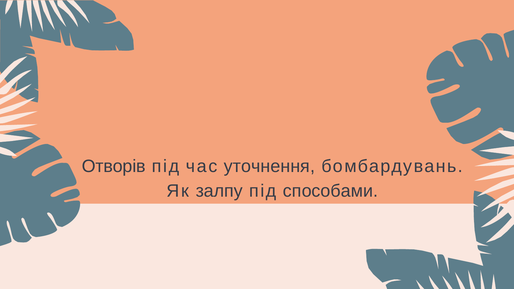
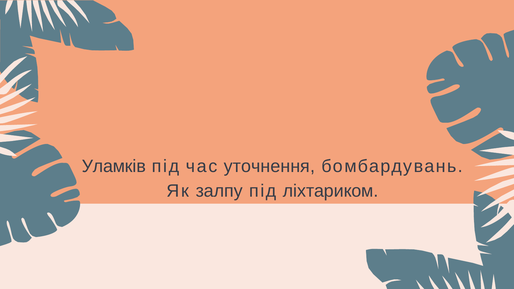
Отворів: Отворів -> Уламків
способами: способами -> ліхтариком
